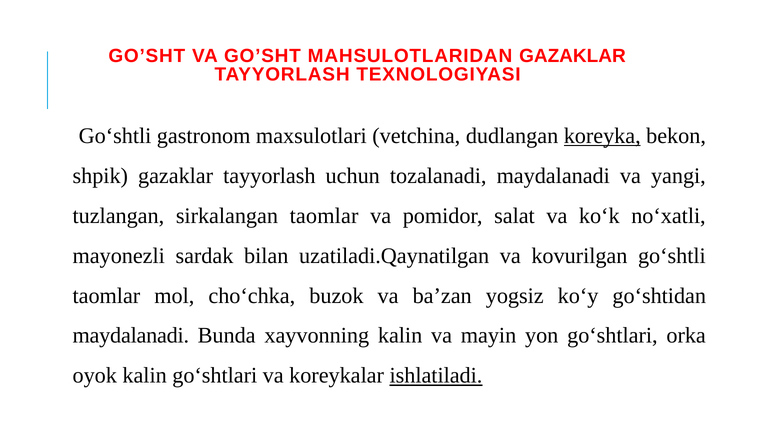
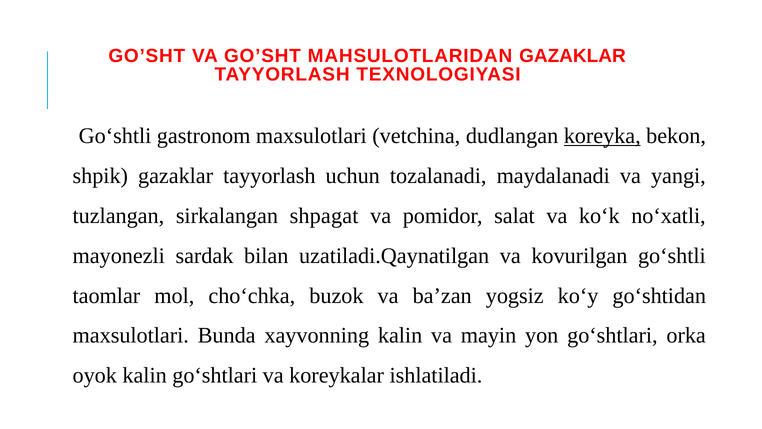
sirkalangan taomlar: taomlar -> shpagat
maydalanadi at (131, 335): maydalanadi -> maxsulotlari
ishlatiladi underline: present -> none
